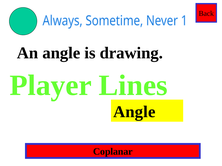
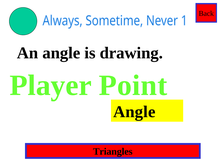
Lines: Lines -> Point
Coplanar: Coplanar -> Triangles
